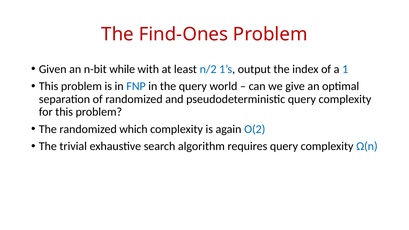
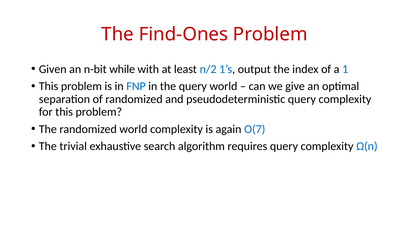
randomized which: which -> world
O(2: O(2 -> O(7
